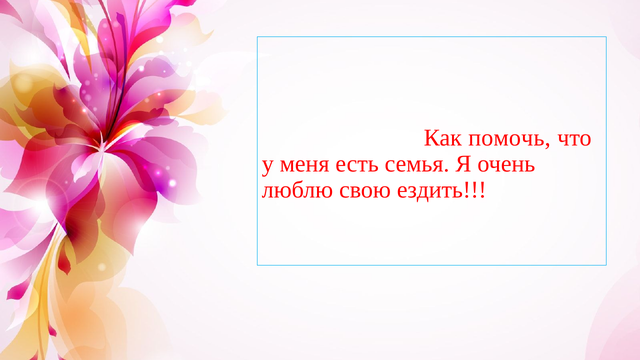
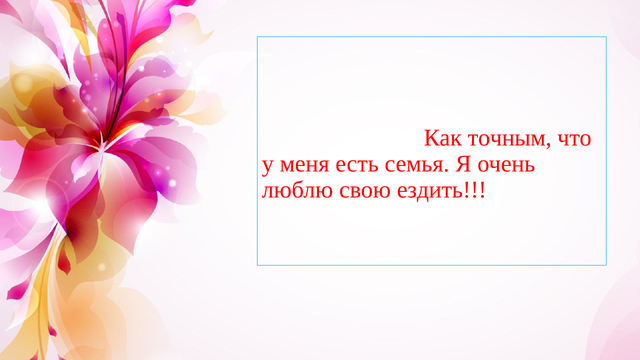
помочь: помочь -> точным
